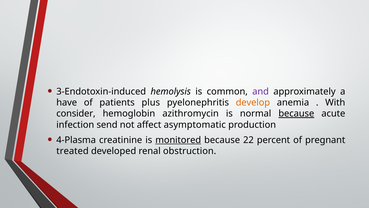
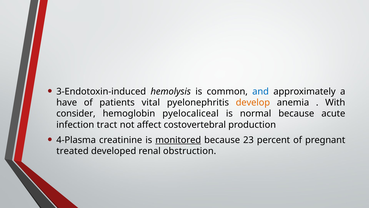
and colour: purple -> blue
plus: plus -> vital
azithromycin: azithromycin -> pyelocaliceal
because at (296, 113) underline: present -> none
send: send -> tract
asymptomatic: asymptomatic -> costovertebral
22: 22 -> 23
